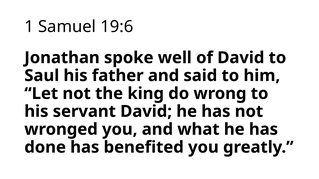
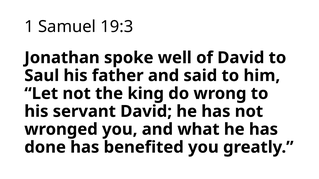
19:6: 19:6 -> 19:3
